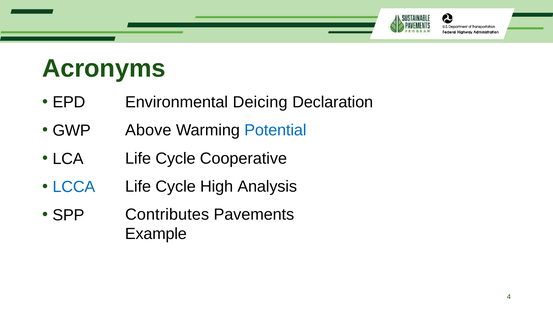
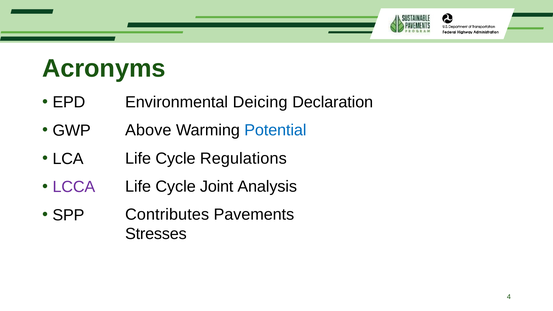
Cooperative: Cooperative -> Regulations
LCCA colour: blue -> purple
High: High -> Joint
Example: Example -> Stresses
